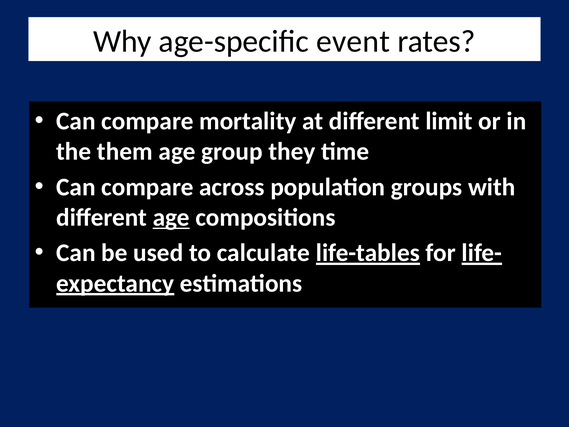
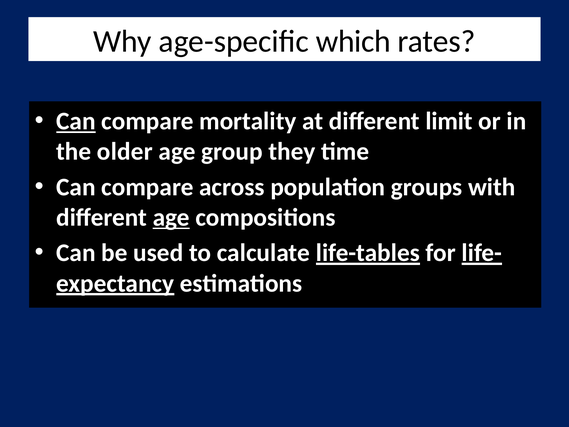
event: event -> which
Can at (76, 121) underline: none -> present
them: them -> older
